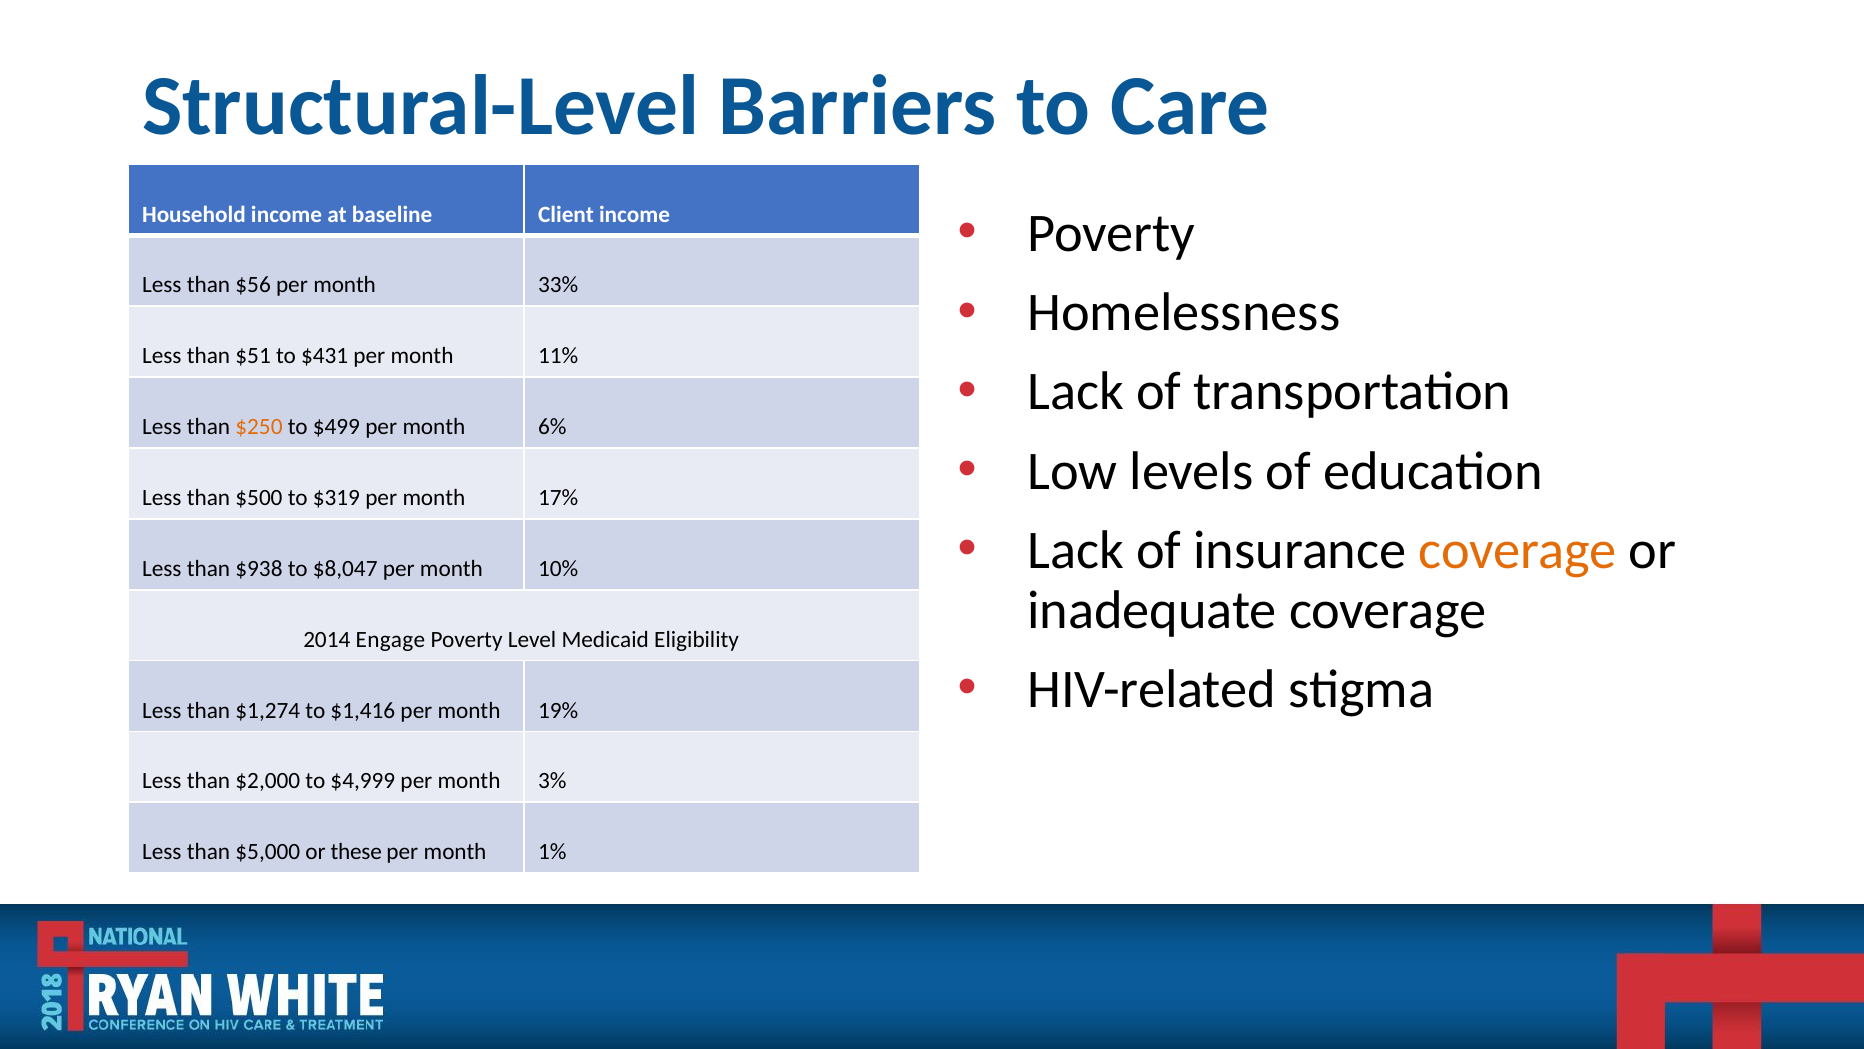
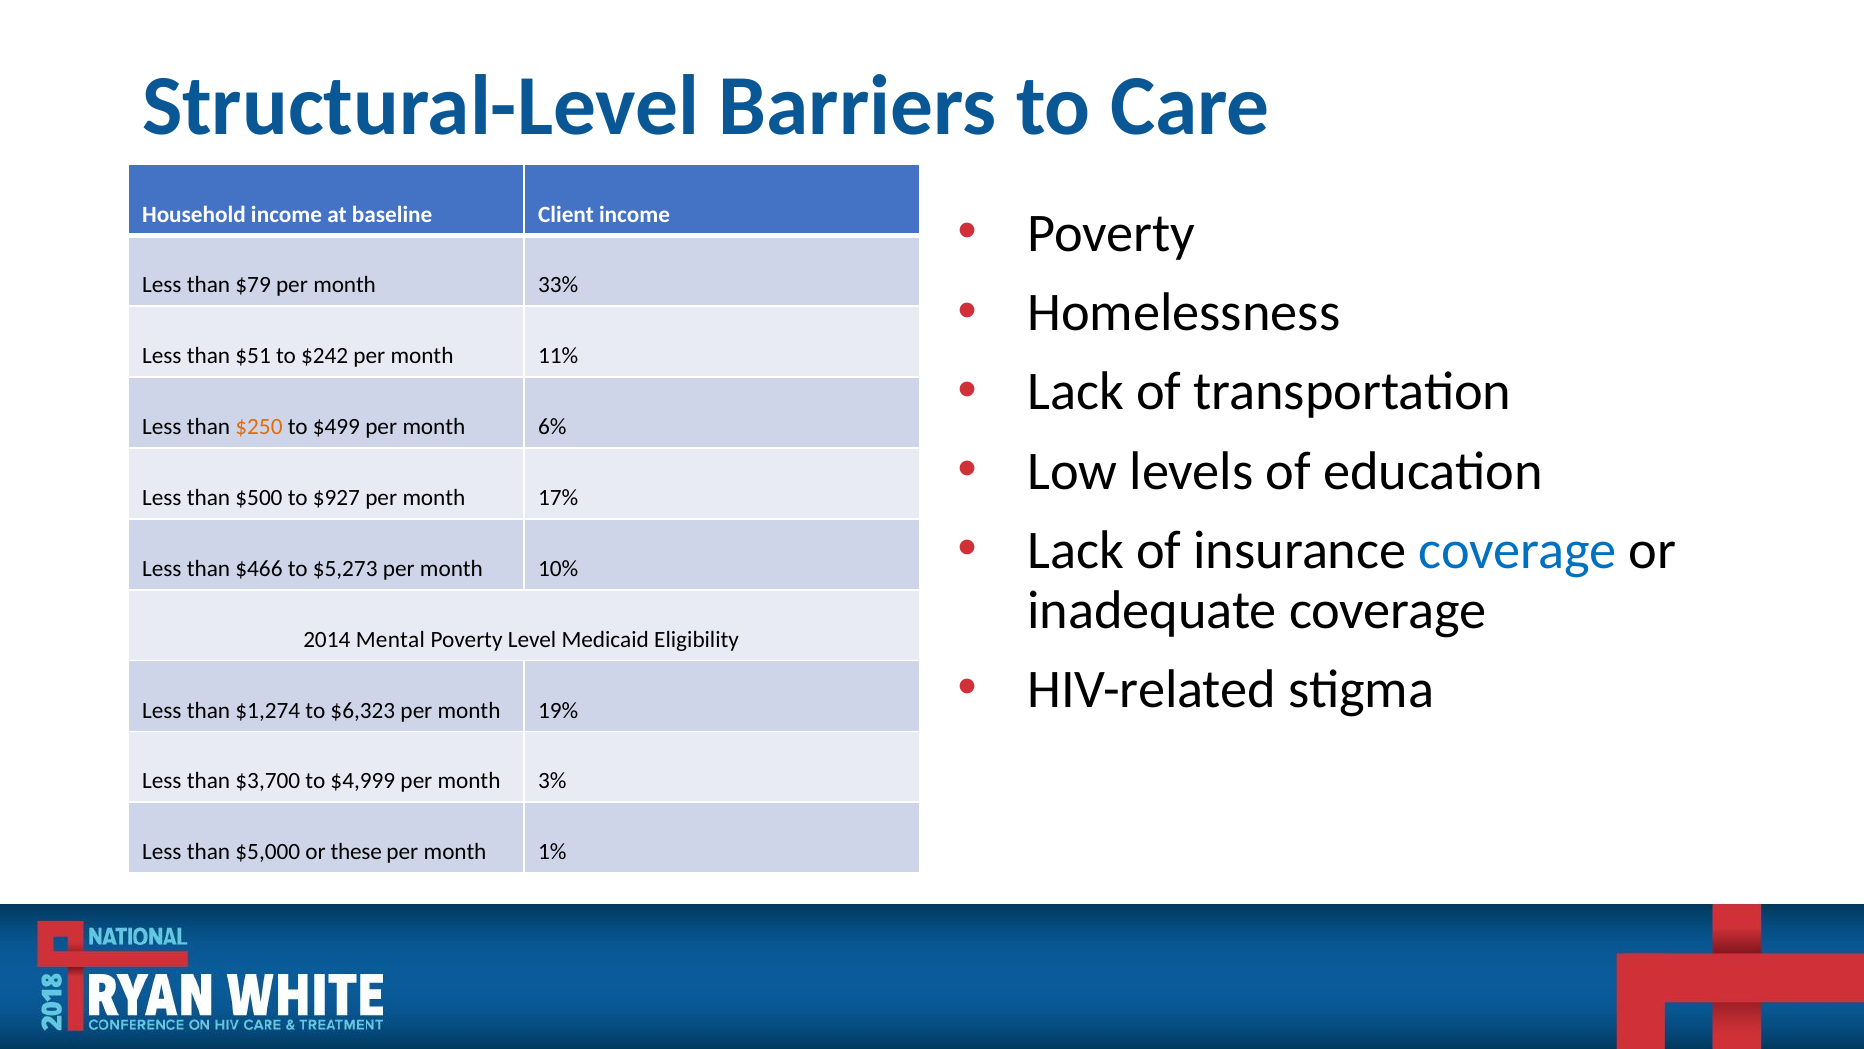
$56: $56 -> $79
$431: $431 -> $242
$319: $319 -> $927
coverage at (1518, 550) colour: orange -> blue
$938: $938 -> $466
$8,047: $8,047 -> $5,273
Engage: Engage -> Mental
$1,416: $1,416 -> $6,323
$2,000: $2,000 -> $3,700
